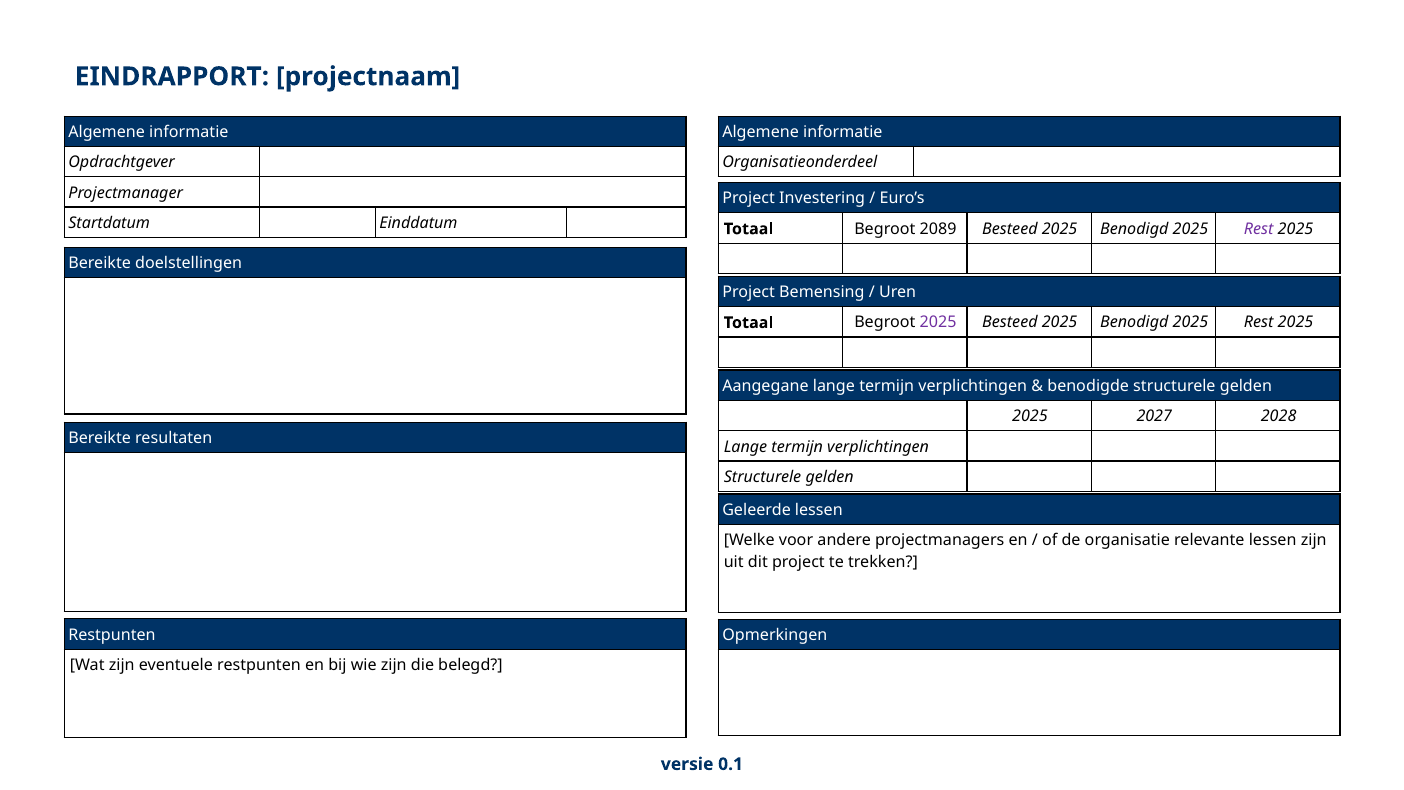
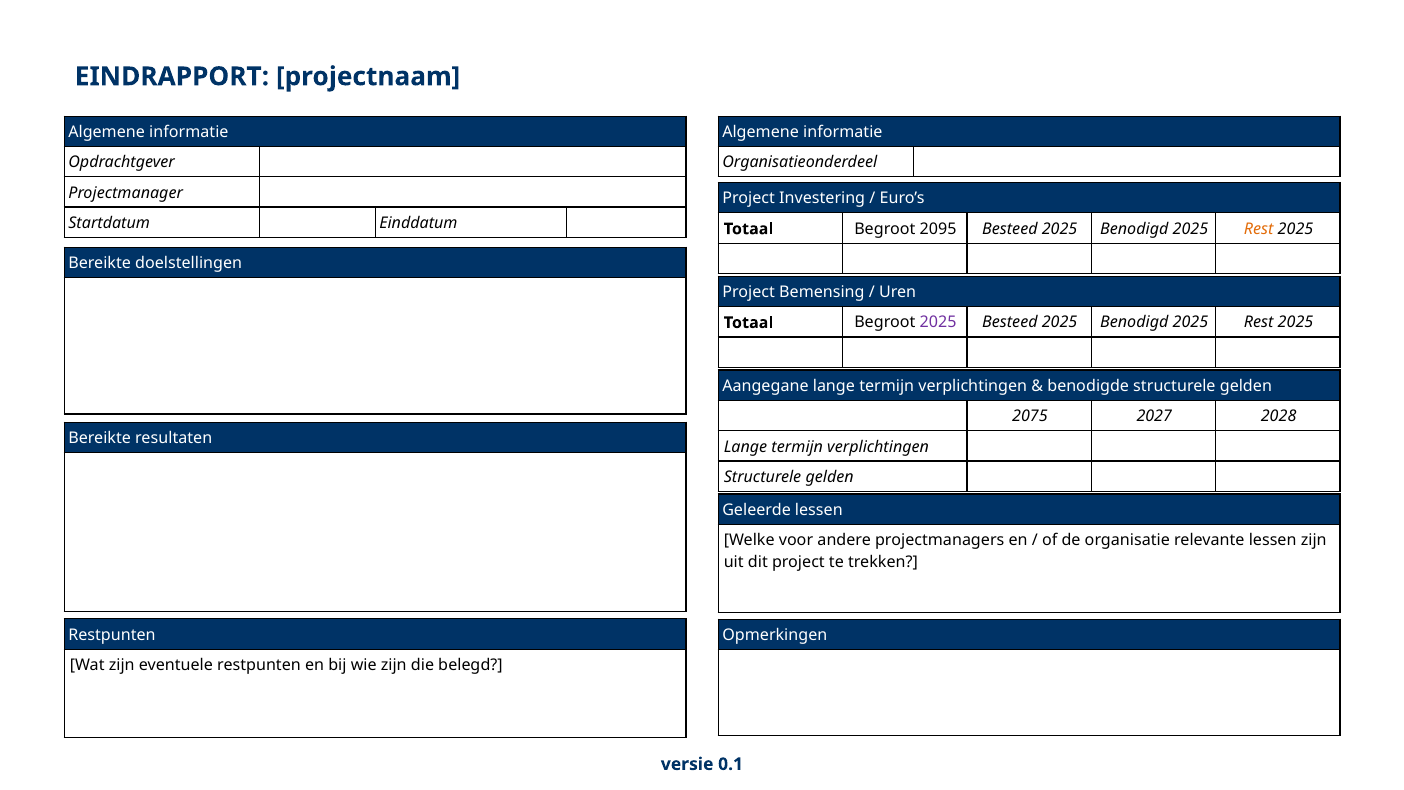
2089: 2089 -> 2095
Rest at (1259, 229) colour: purple -> orange
2025 at (1030, 416): 2025 -> 2075
